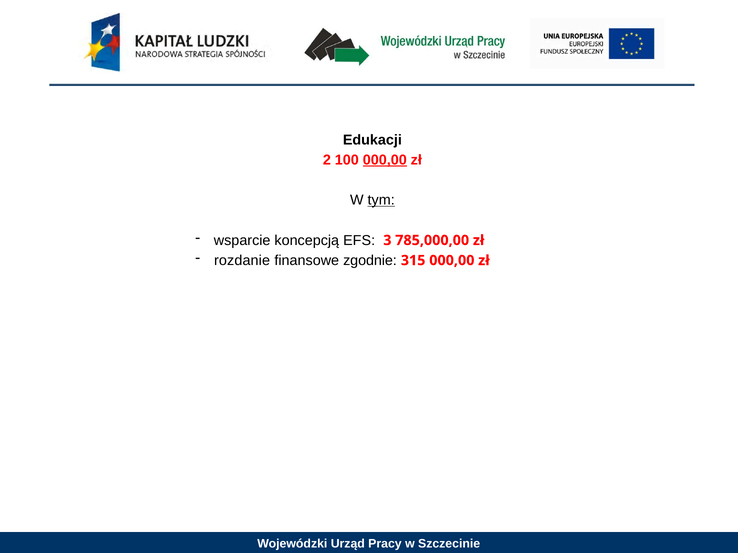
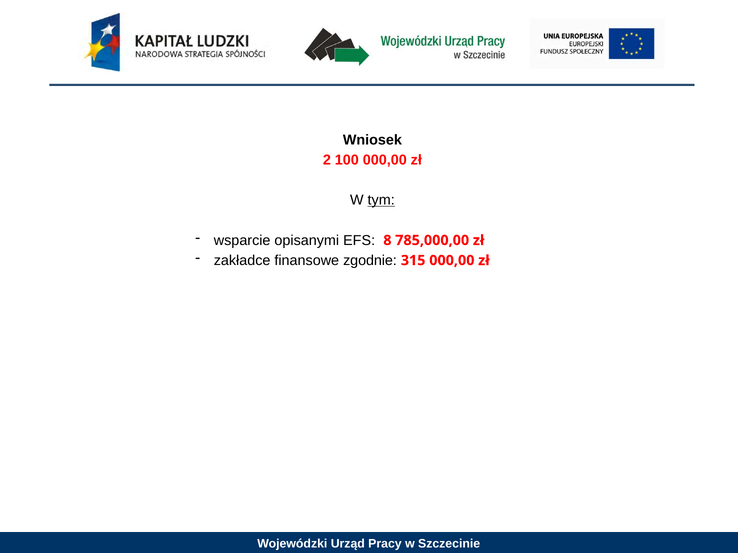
Edukacji: Edukacji -> Wniosek
000,00 at (385, 160) underline: present -> none
koncepcją: koncepcją -> opisanymi
3: 3 -> 8
rozdanie: rozdanie -> zakładce
